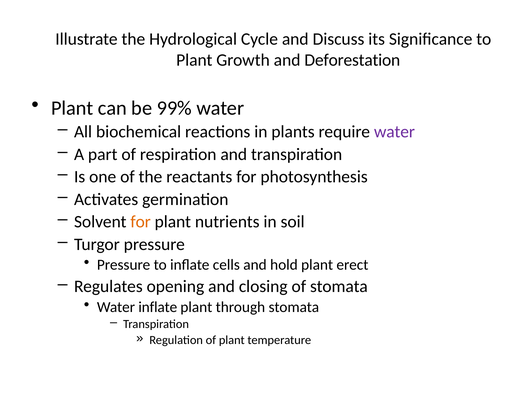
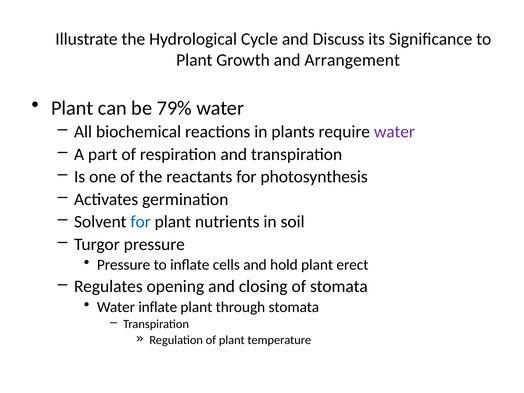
Deforestation: Deforestation -> Arrangement
99%: 99% -> 79%
for at (141, 222) colour: orange -> blue
